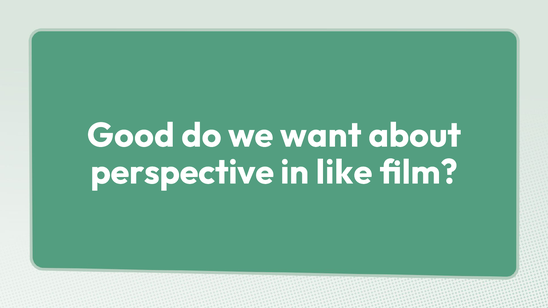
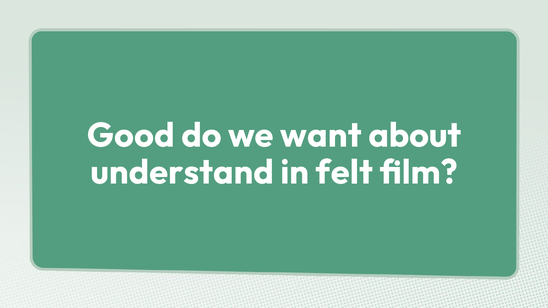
perspective: perspective -> understand
like: like -> felt
